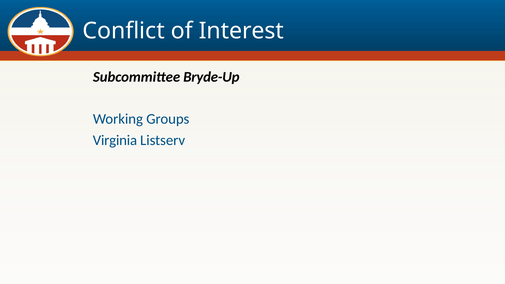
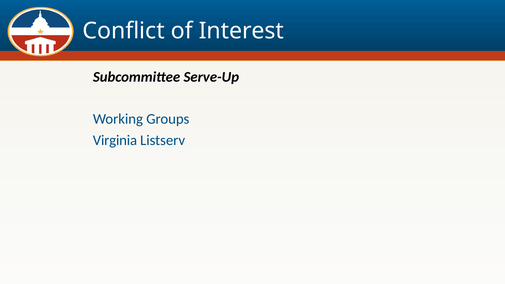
Bryde-Up: Bryde-Up -> Serve-Up
